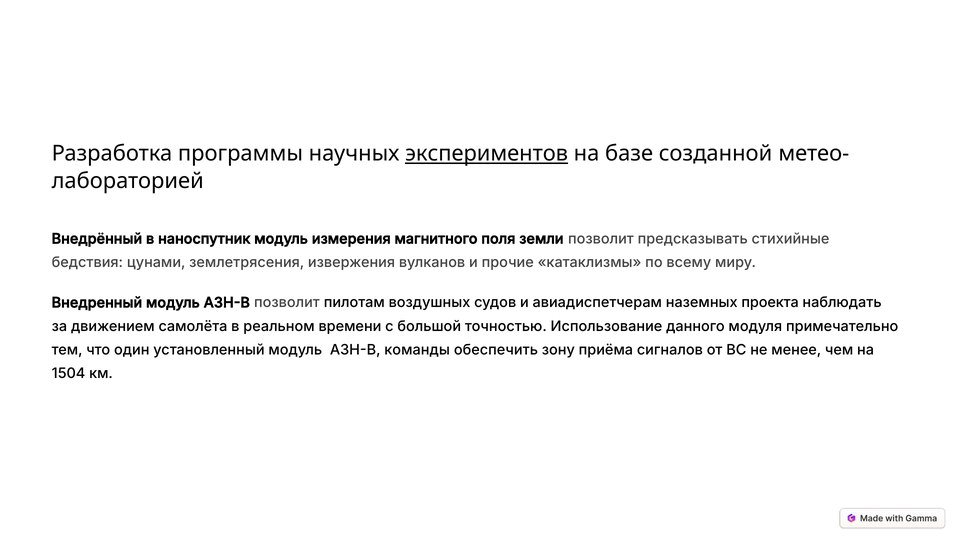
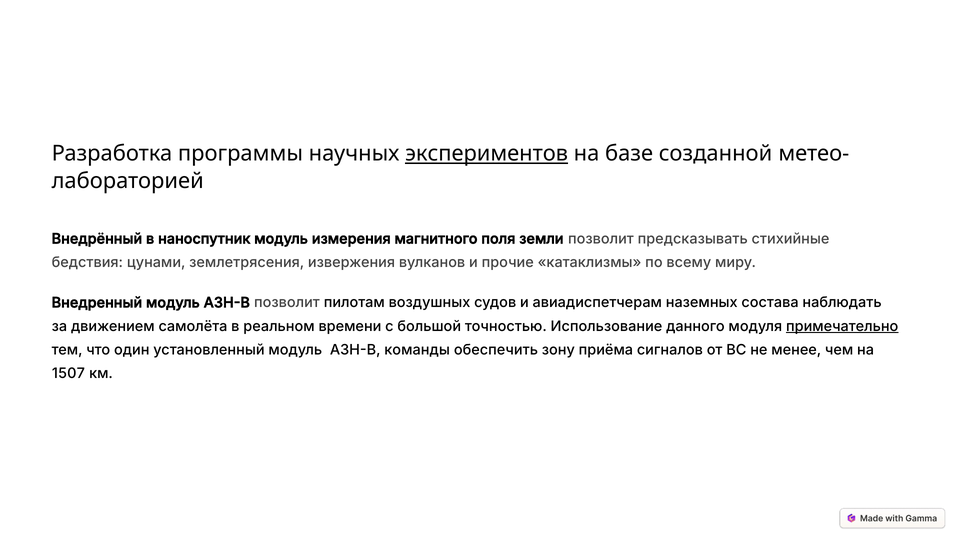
проекта: проекта -> состава
примечательно underline: none -> present
1504: 1504 -> 1507
